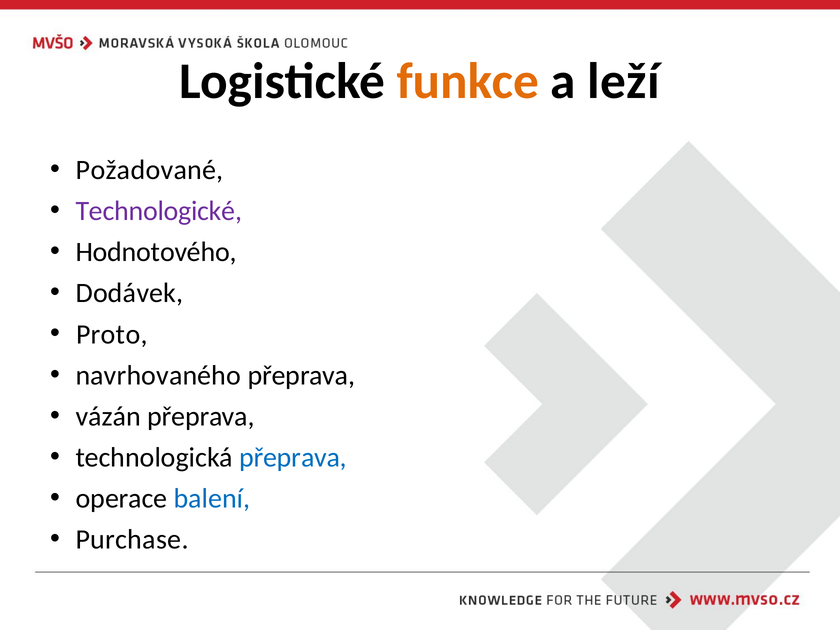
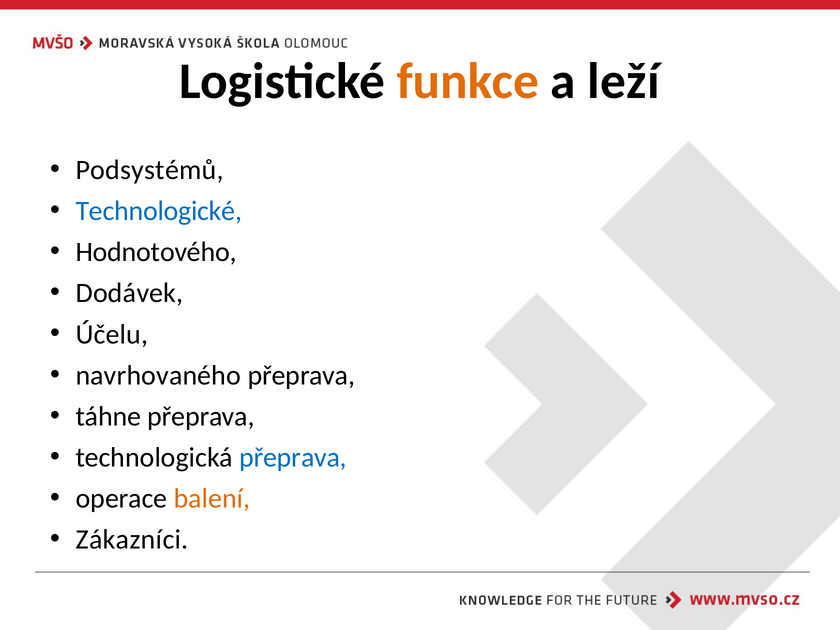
Požadované: Požadované -> Podsystémů
Technologické colour: purple -> blue
Proto: Proto -> Účelu
vázán: vázán -> táhne
balení colour: blue -> orange
Purchase: Purchase -> Zákazníci
